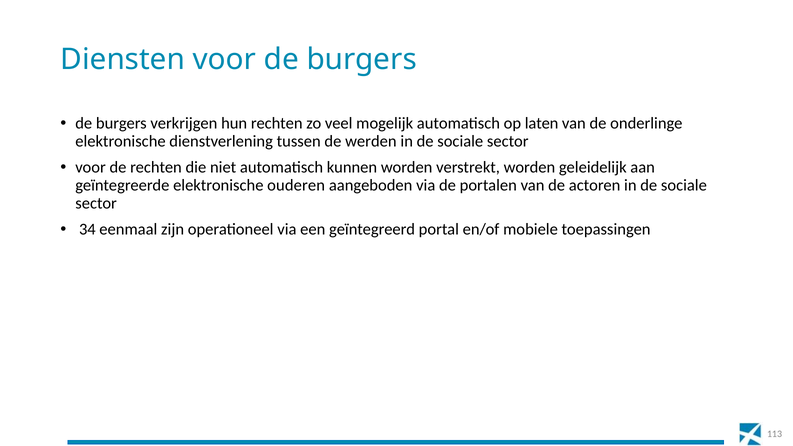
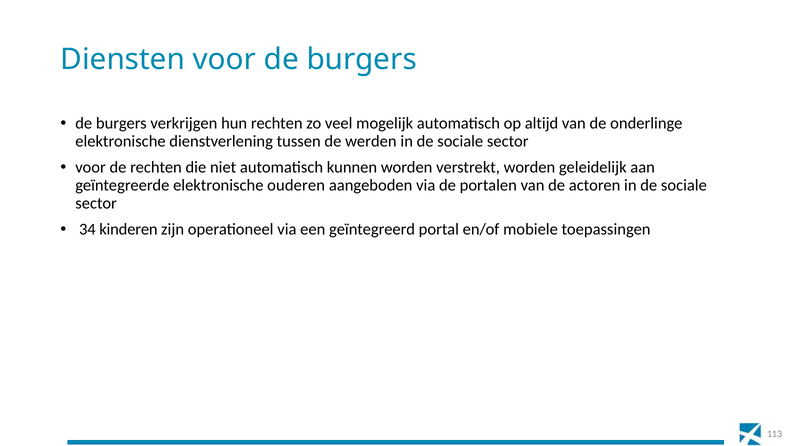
laten: laten -> altijd
eenmaal: eenmaal -> kinderen
